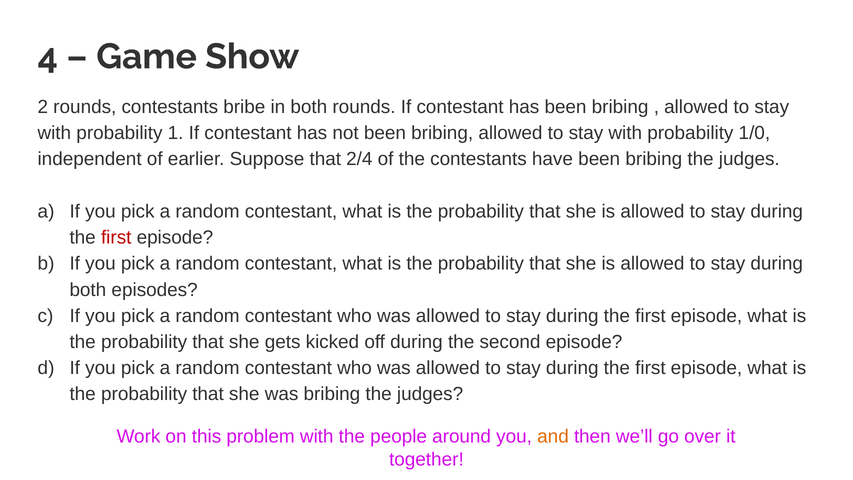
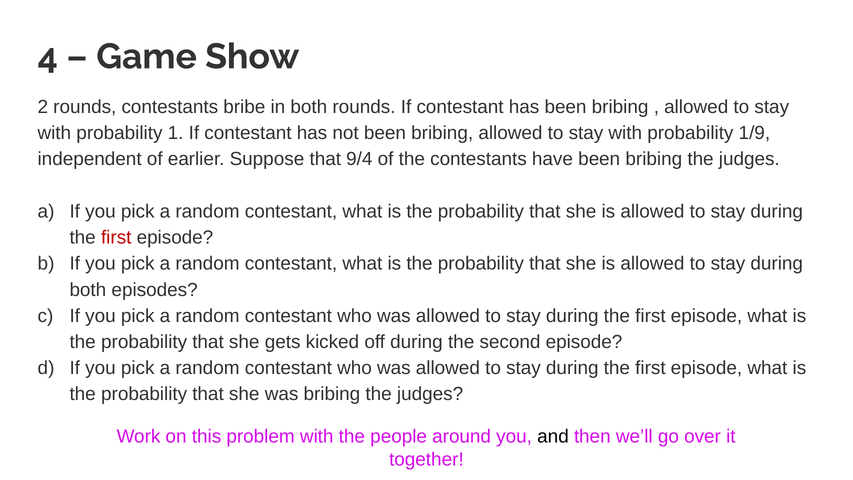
1/0: 1/0 -> 1/9
2/4: 2/4 -> 9/4
and colour: orange -> black
